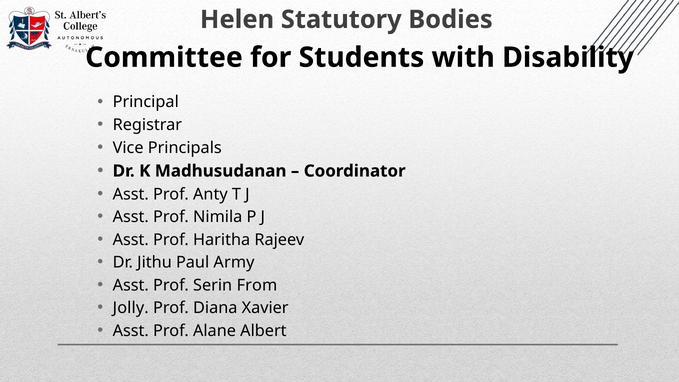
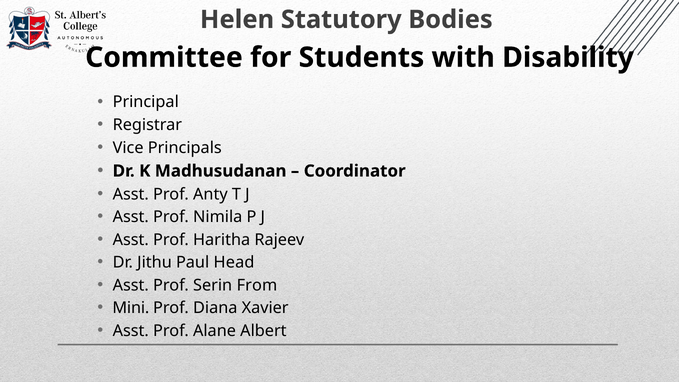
Army: Army -> Head
Jolly: Jolly -> Mini
